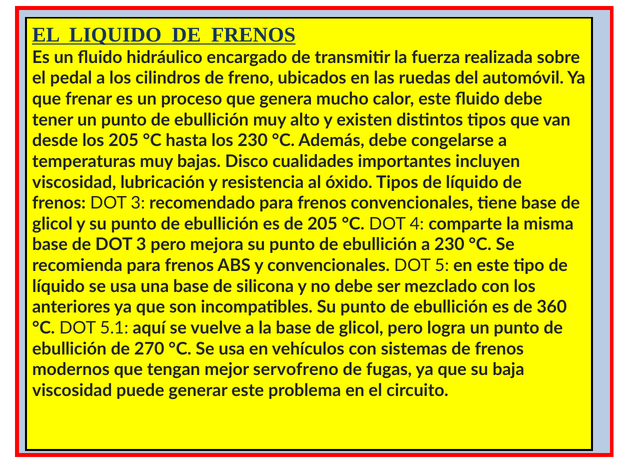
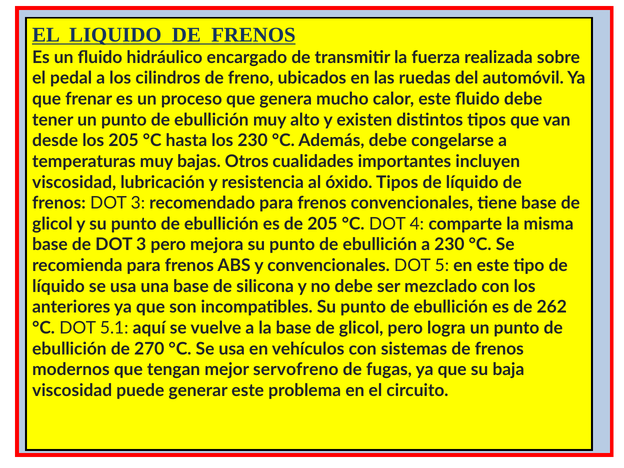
Disco: Disco -> Otros
360: 360 -> 262
